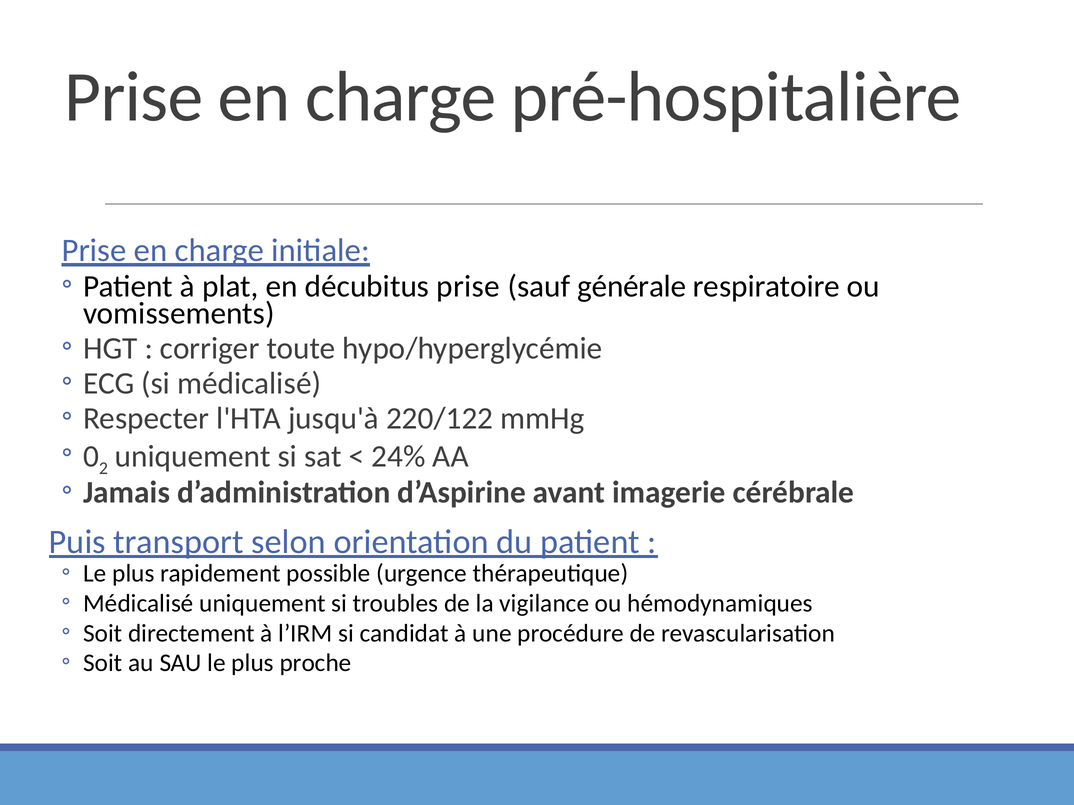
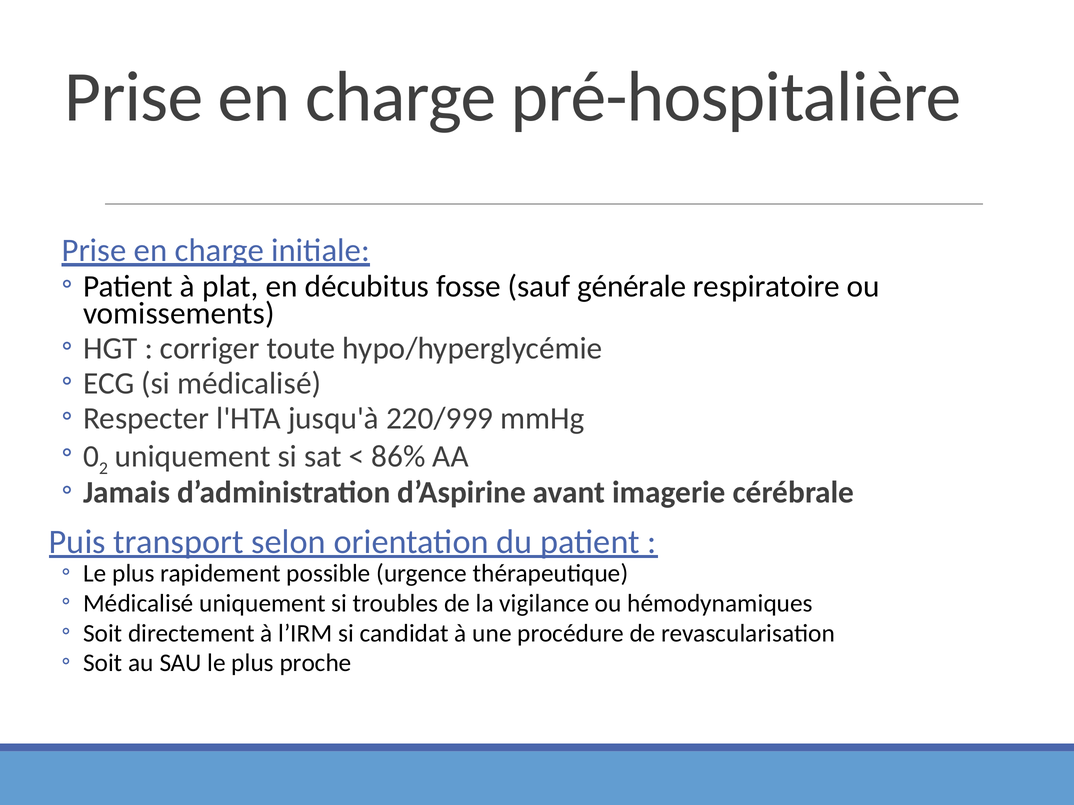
décubitus prise: prise -> fosse
220/122: 220/122 -> 220/999
24%: 24% -> 86%
